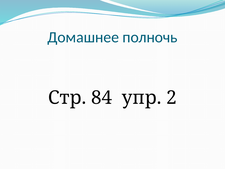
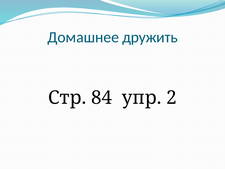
полночь: полночь -> дружить
